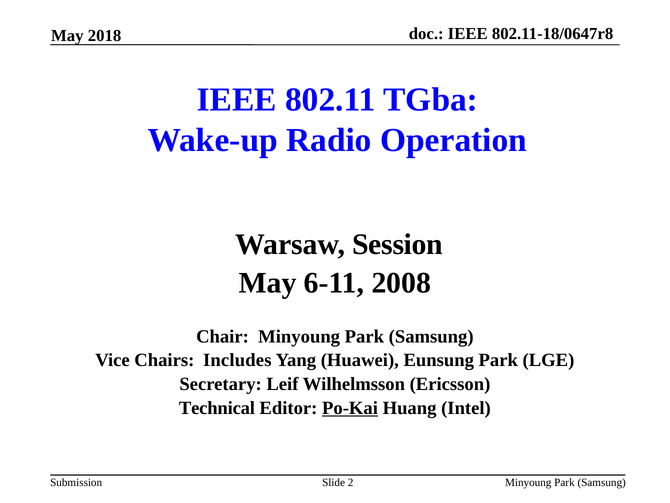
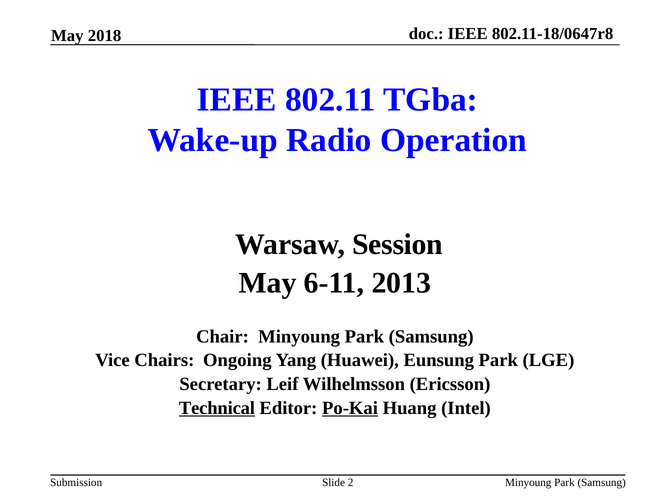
2008: 2008 -> 2013
Includes: Includes -> Ongoing
Technical underline: none -> present
